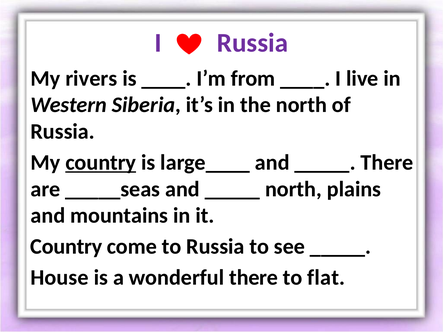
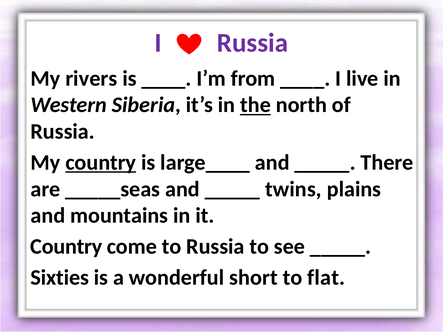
the underline: none -> present
north at (293, 189): north -> twins
House: House -> Sixties
wonderful there: there -> short
